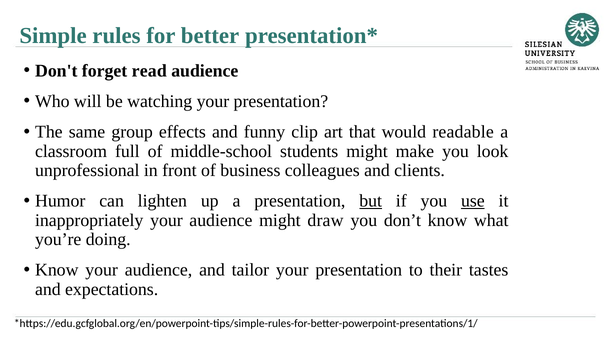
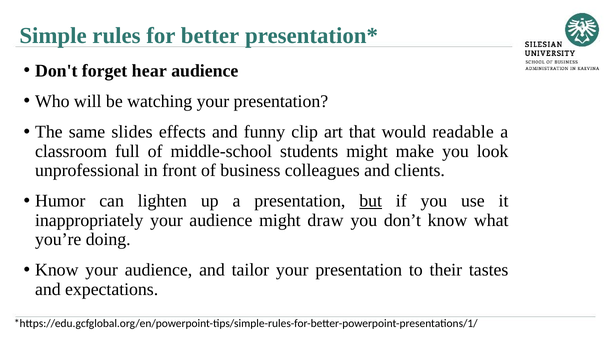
read: read -> hear
group: group -> slides
use underline: present -> none
